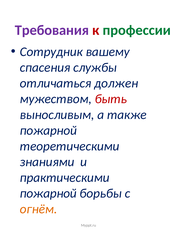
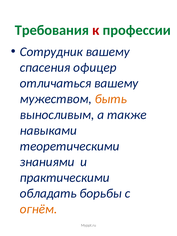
Требования colour: purple -> green
службы: службы -> офицер
отличаться должен: должен -> вашему
быть colour: red -> orange
пожарной at (48, 130): пожарной -> навыками
пожарной at (48, 193): пожарной -> обладать
